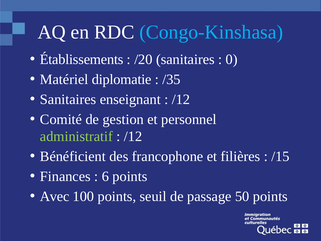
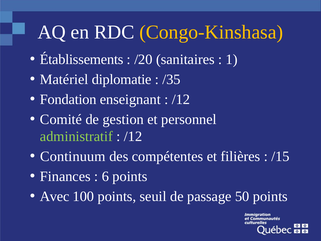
Congo-Kinshasa colour: light blue -> yellow
0: 0 -> 1
Sanitaires at (68, 99): Sanitaires -> Fondation
Bénéficient: Bénéficient -> Continuum
francophone: francophone -> compétentes
